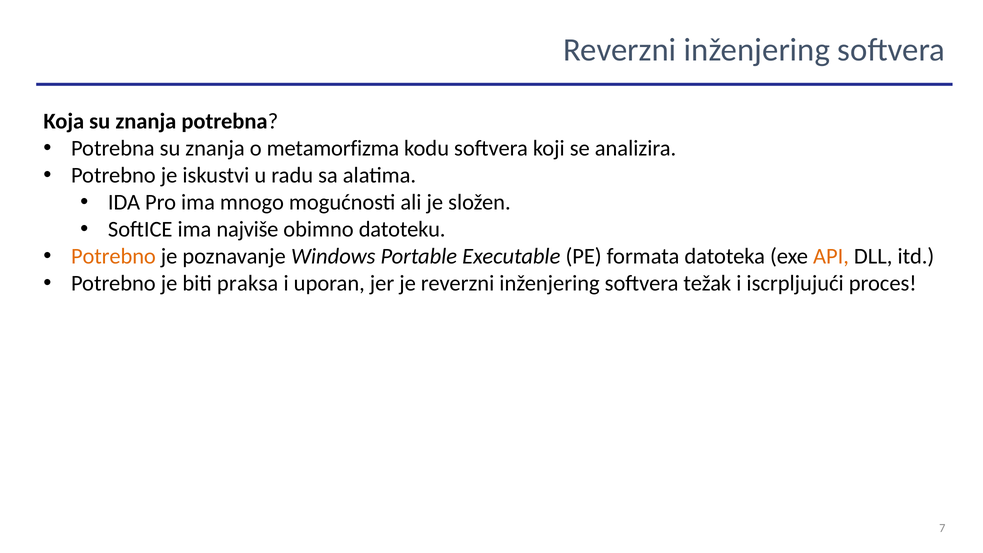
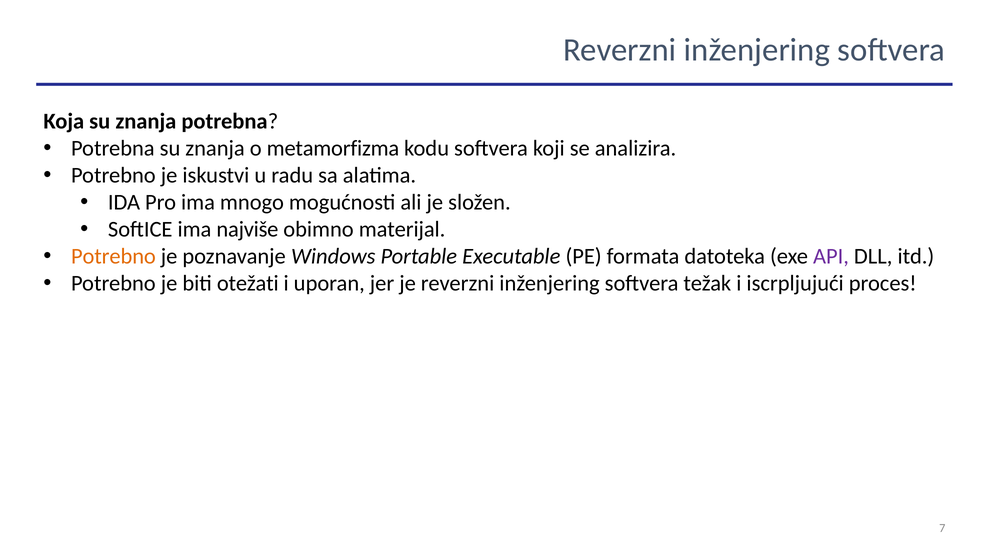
datoteku: datoteku -> materijal
API colour: orange -> purple
praksa: praksa -> otežati
